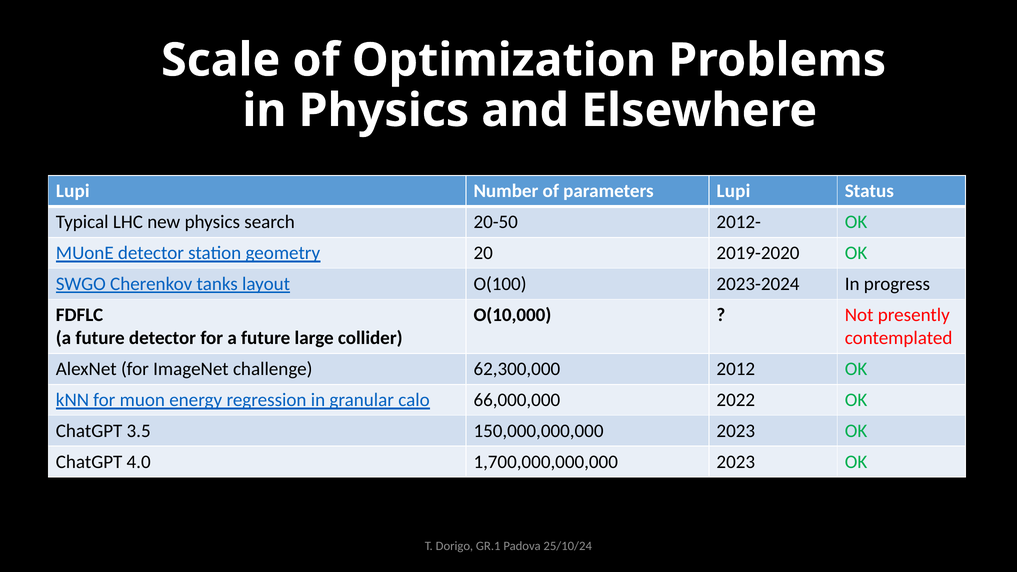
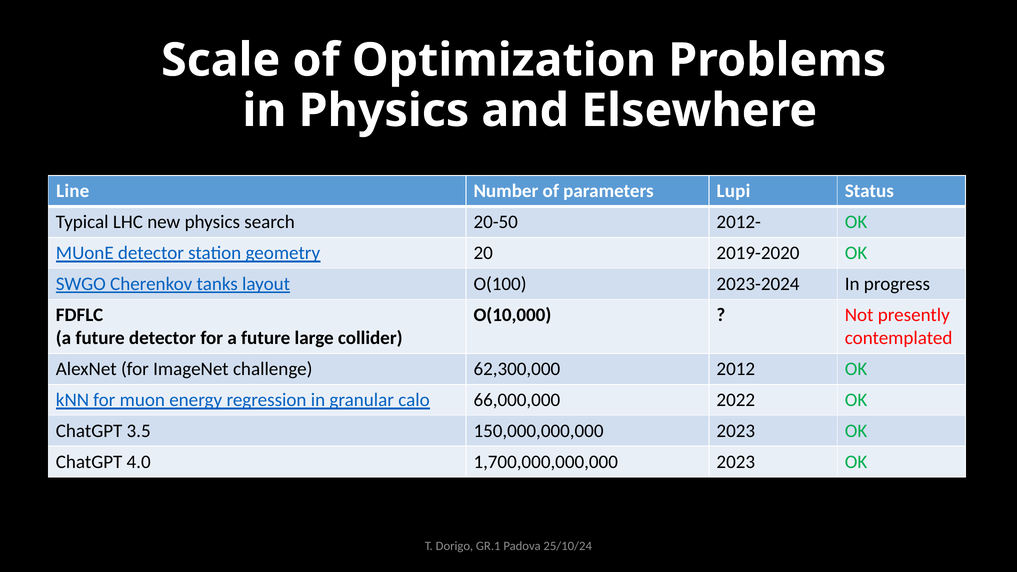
Lupi at (73, 191): Lupi -> Line
